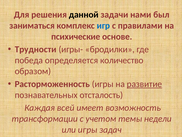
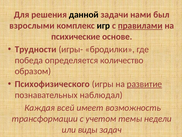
заниматься: заниматься -> взрослыми
игр colour: blue -> black
правилами underline: none -> present
Расторможенность: Расторможенность -> Психофизического
отсталость: отсталость -> наблюдал
или игры: игры -> виды
